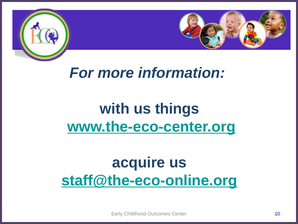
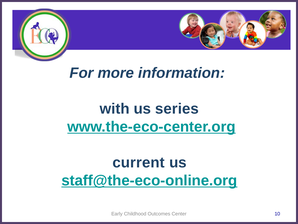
things: things -> series
acquire: acquire -> current
